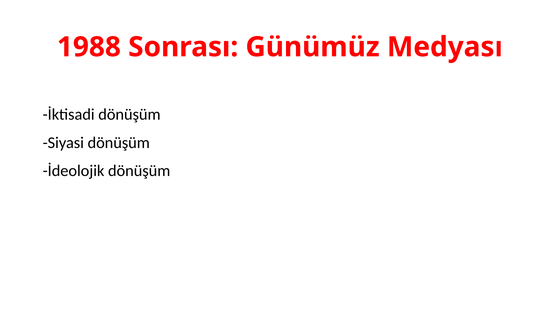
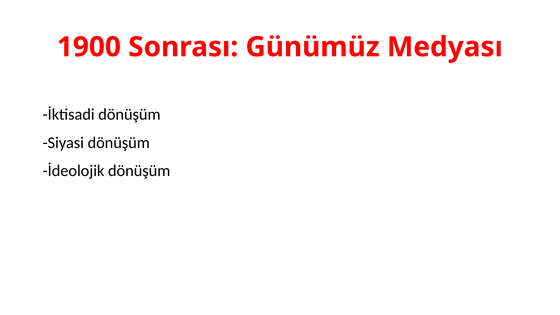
1988: 1988 -> 1900
